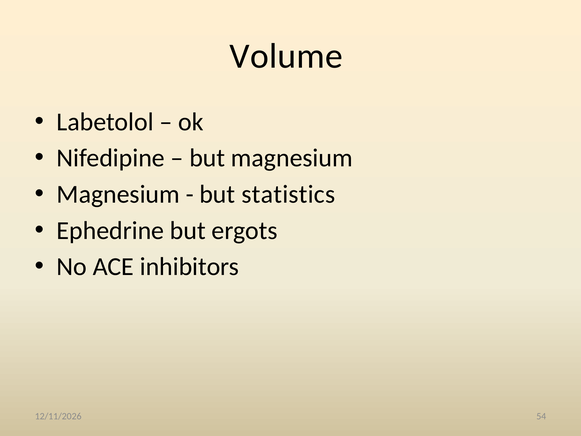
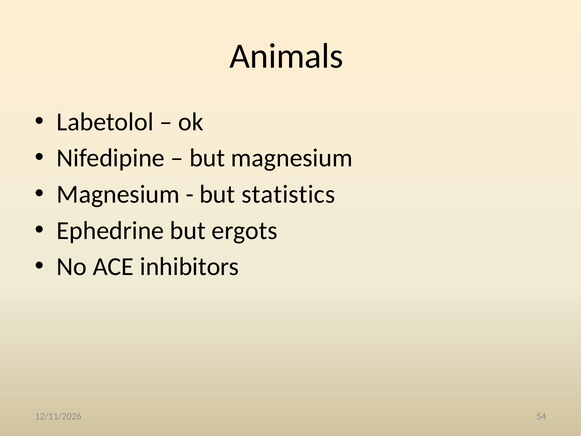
Volume: Volume -> Animals
